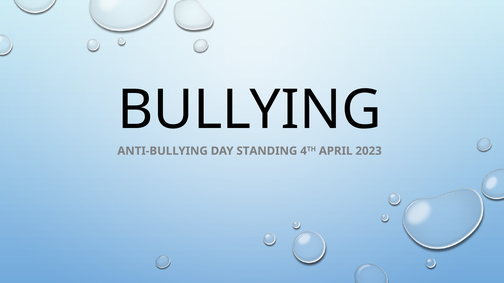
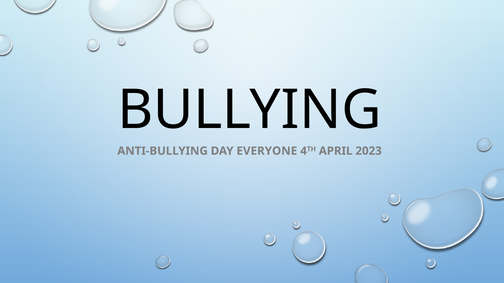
STANDING: STANDING -> EVERYONE
